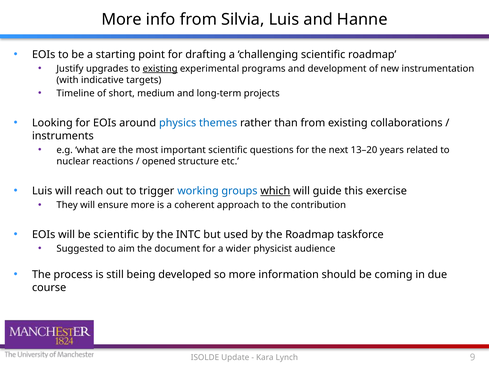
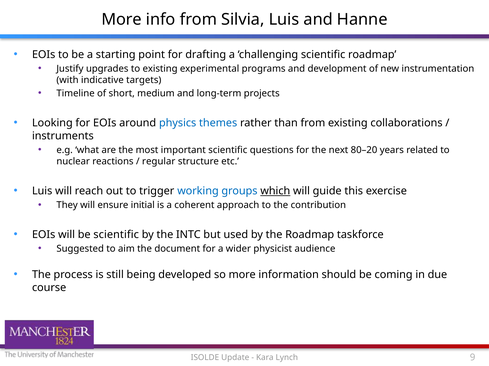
existing at (160, 69) underline: present -> none
13–20: 13–20 -> 80–20
opened: opened -> regular
ensure more: more -> initial
